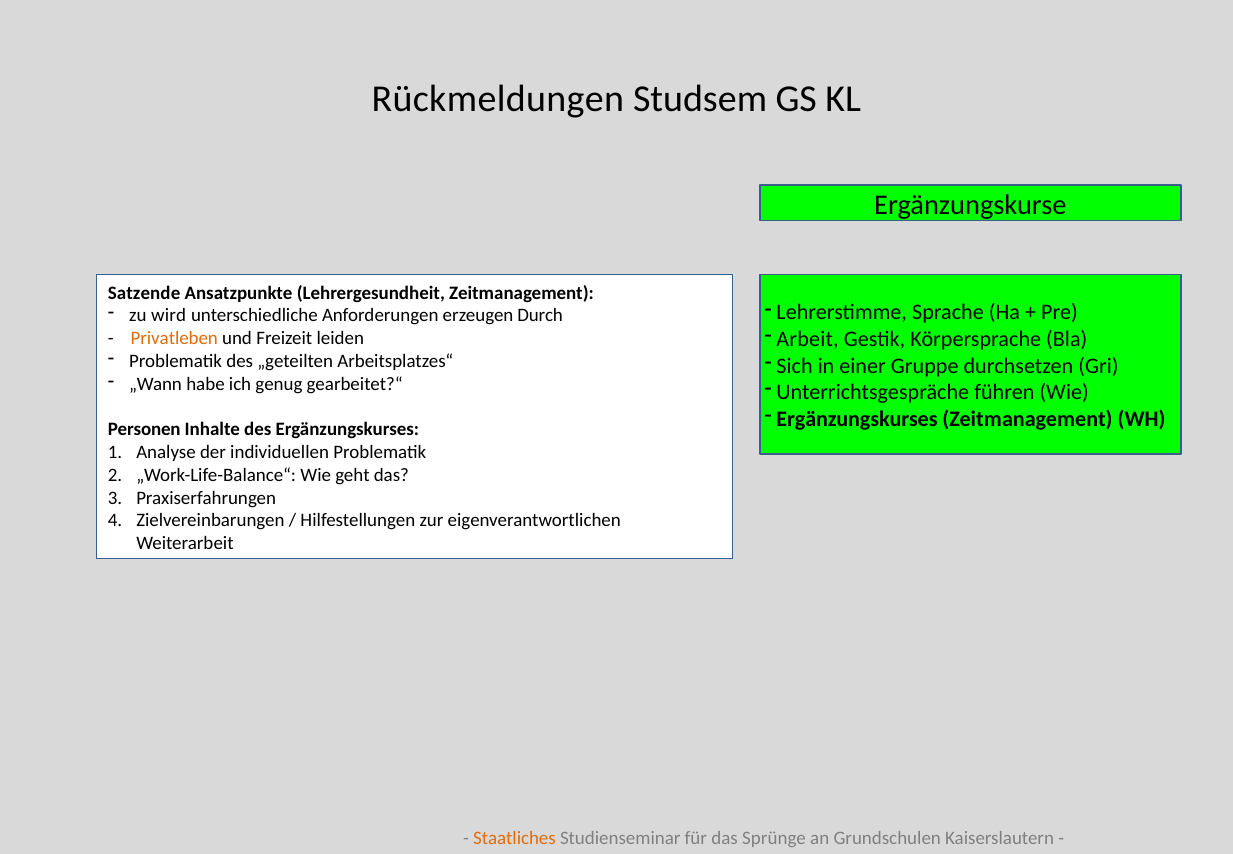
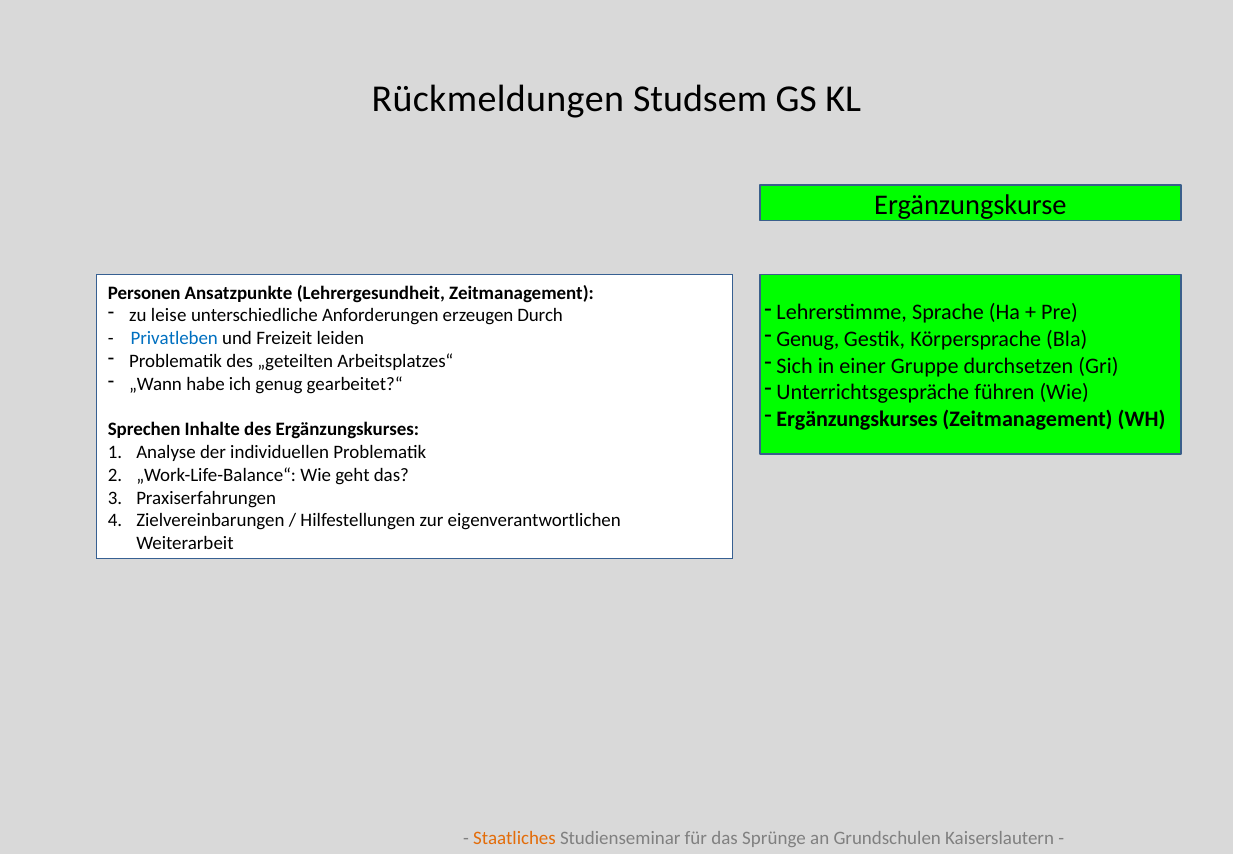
Satzende: Satzende -> Personen
wird: wird -> leise
Arbeit at (808, 339): Arbeit -> Genug
Privatleben colour: orange -> blue
Personen: Personen -> Sprechen
